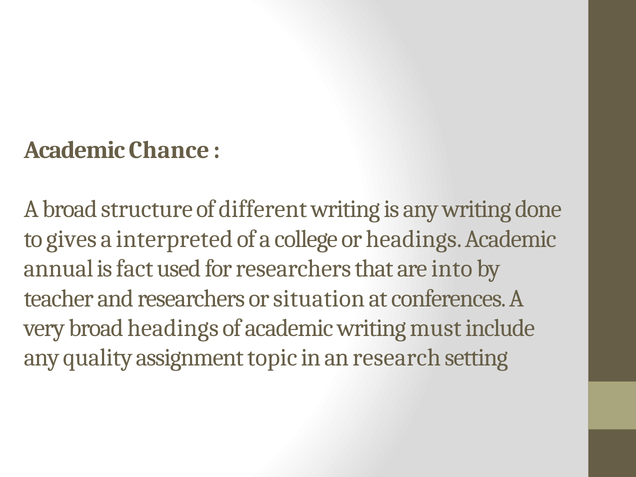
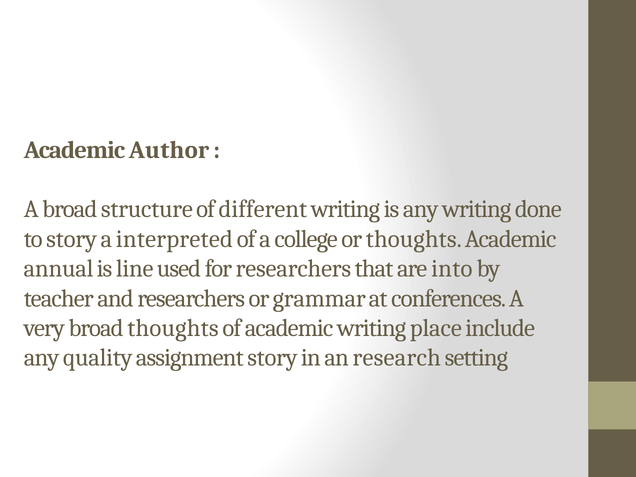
Chance: Chance -> Author
to gives: gives -> story
or headings: headings -> thoughts
fact: fact -> line
situation: situation -> grammar
broad headings: headings -> thoughts
must: must -> place
assignment topic: topic -> story
